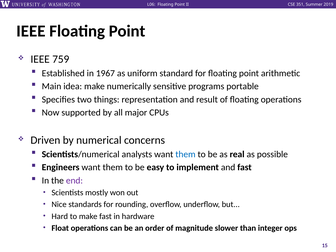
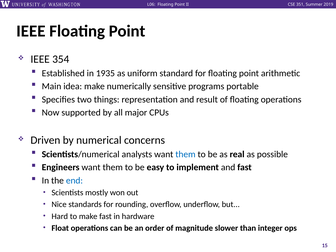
759: 759 -> 354
1967: 1967 -> 1935
end colour: purple -> blue
